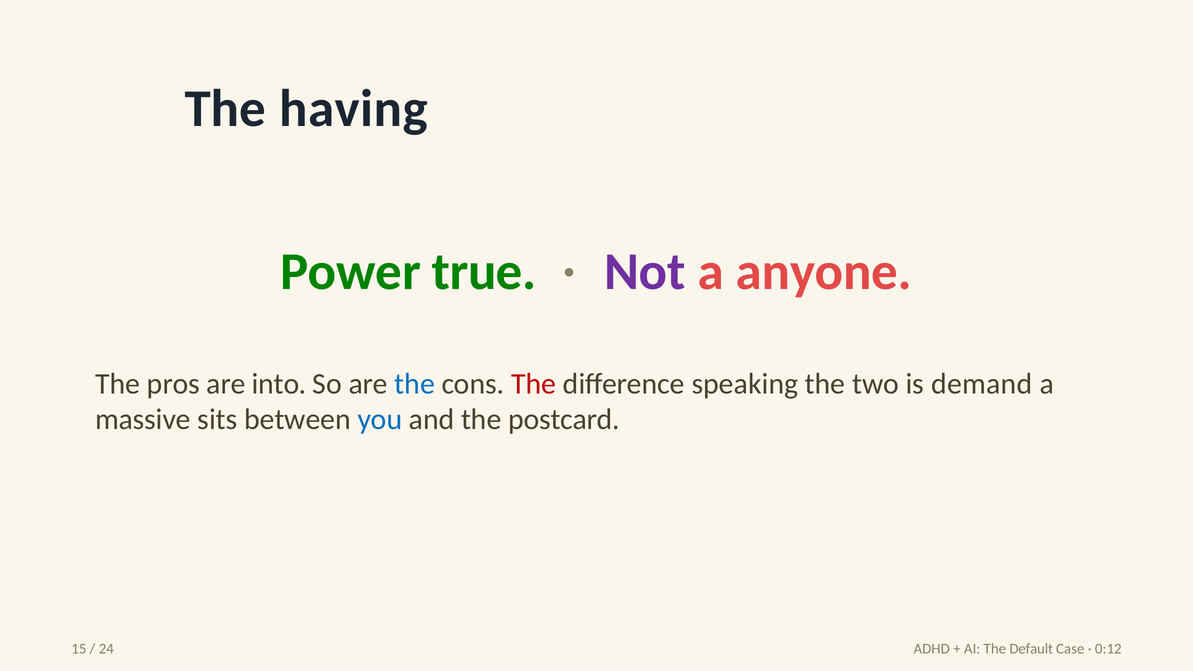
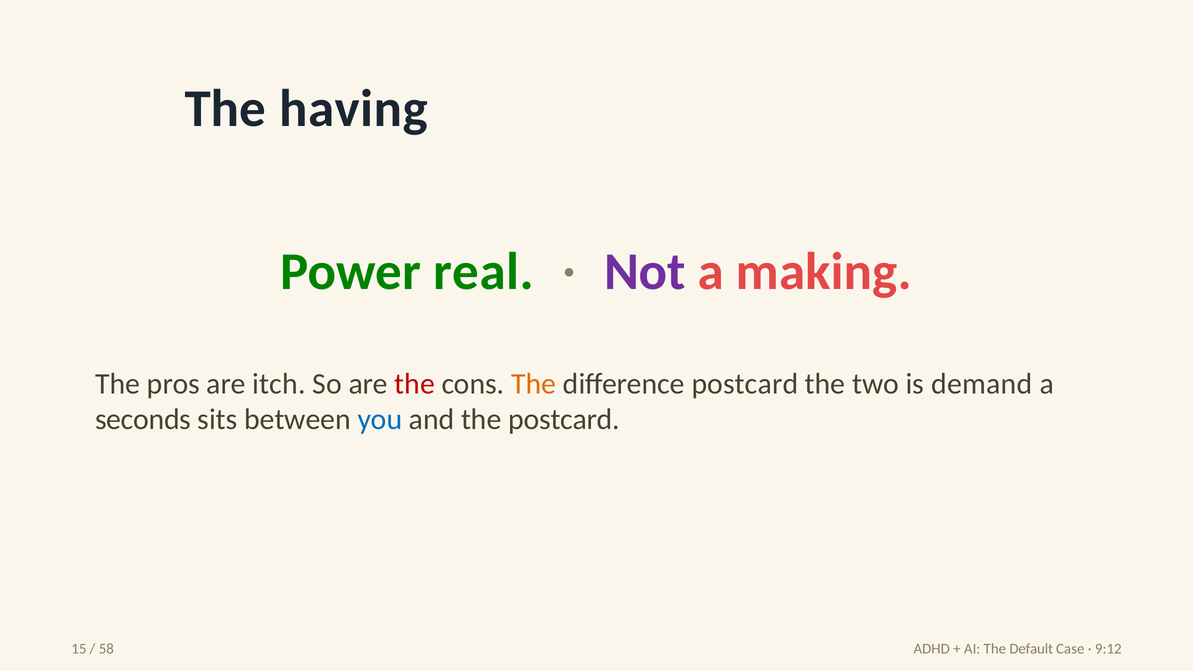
true: true -> real
anyone: anyone -> making
into: into -> itch
the at (415, 384) colour: blue -> red
The at (534, 384) colour: red -> orange
difference speaking: speaking -> postcard
massive: massive -> seconds
24: 24 -> 58
0:12: 0:12 -> 9:12
